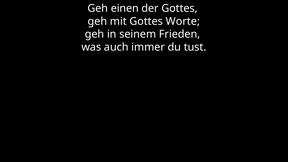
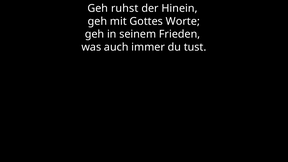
einen: einen -> ruhst
der Gottes: Gottes -> Hinein
